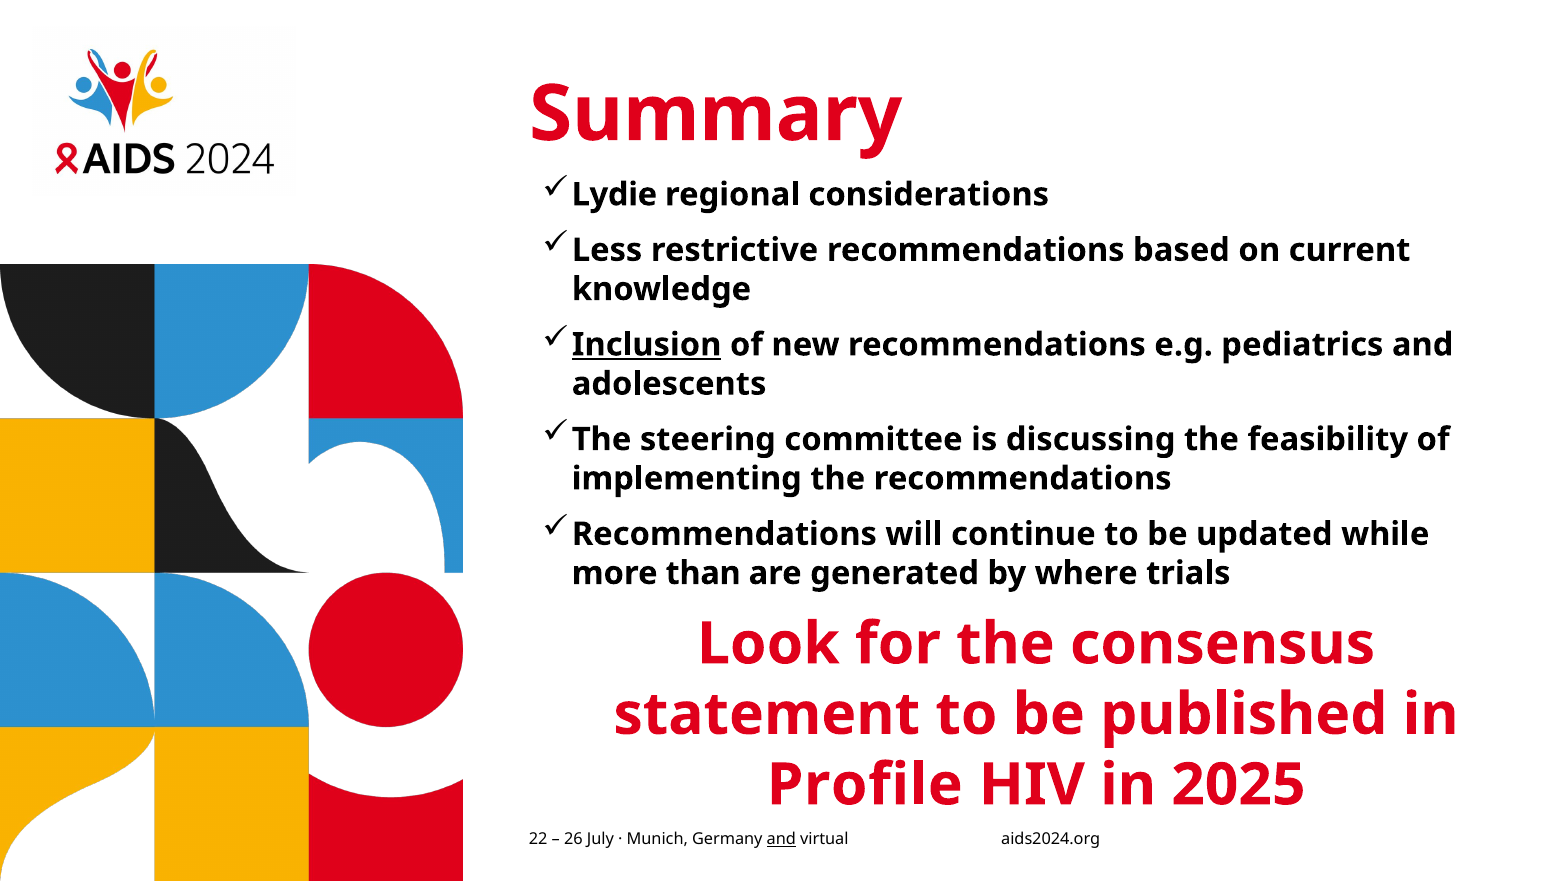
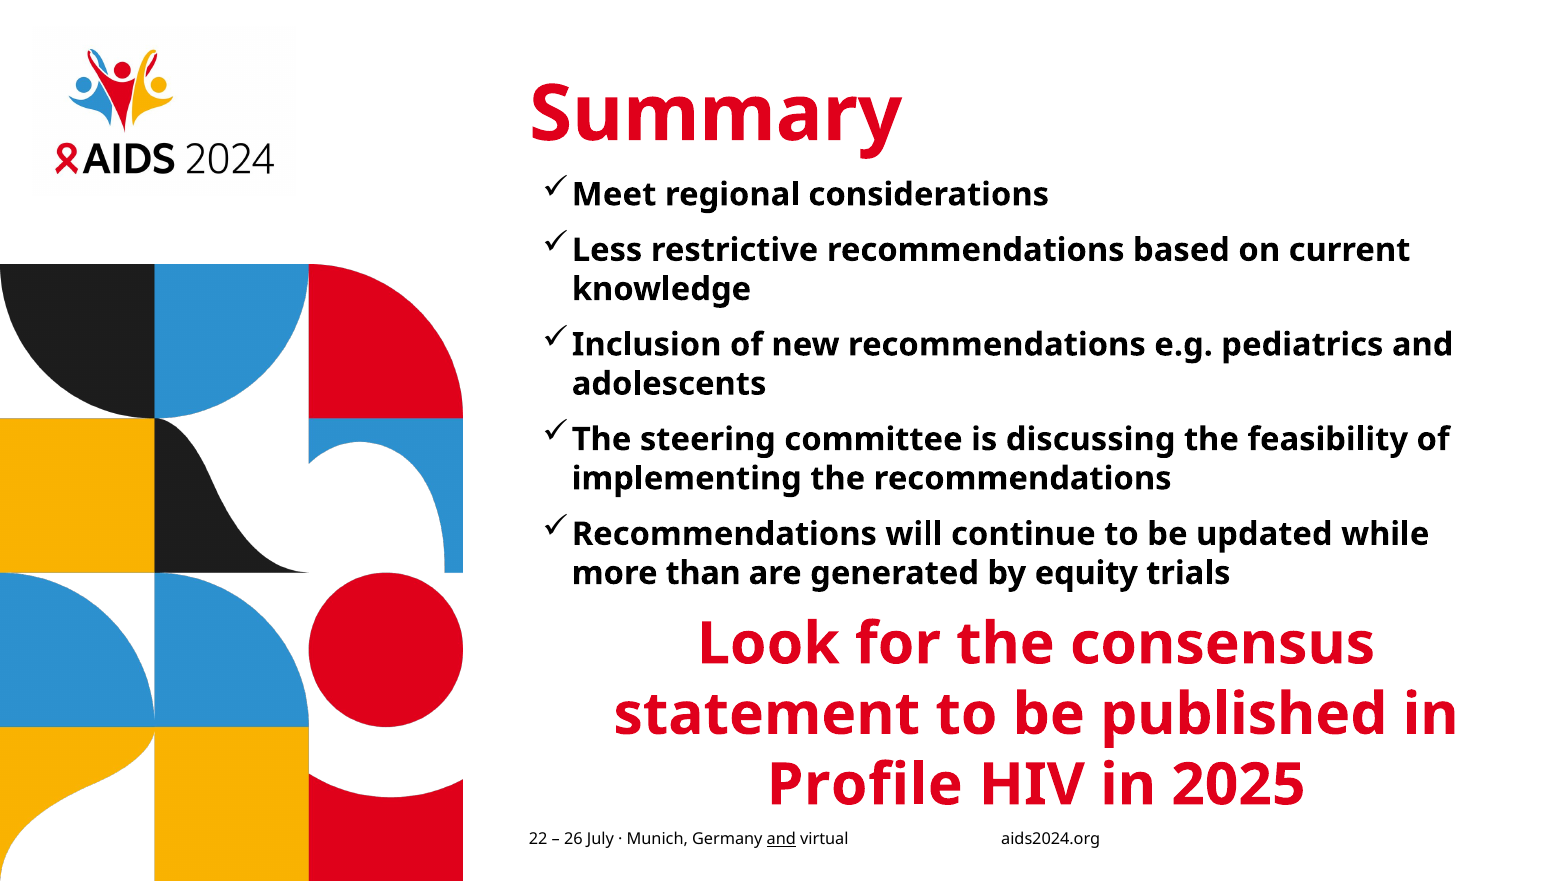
Lydie: Lydie -> Meet
Inclusion underline: present -> none
where: where -> equity
